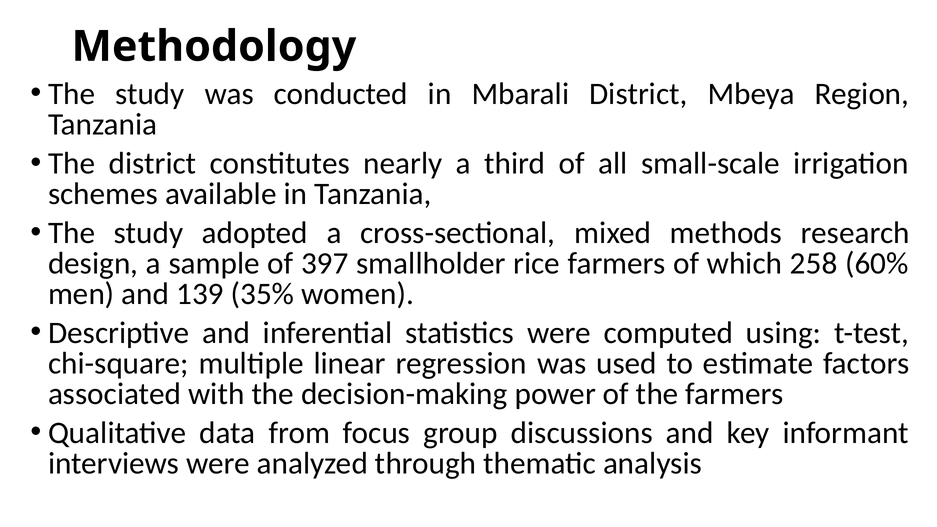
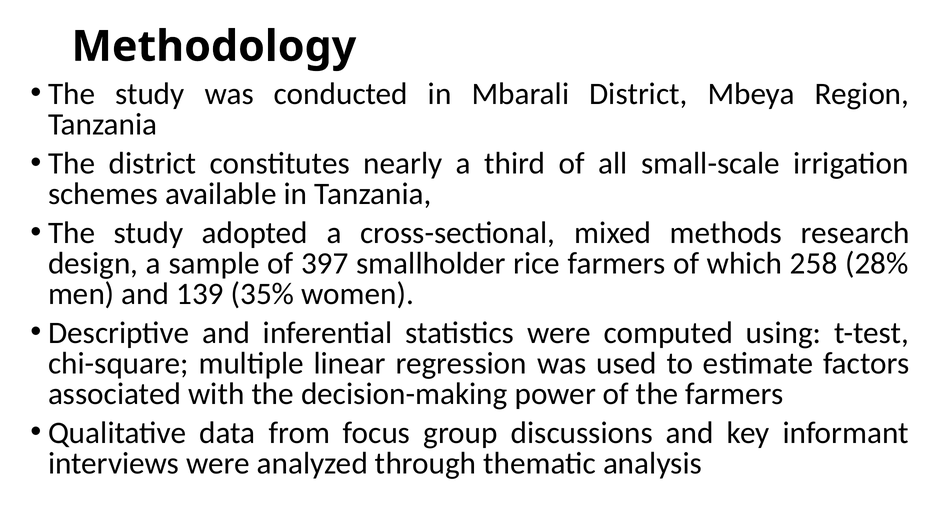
60%: 60% -> 28%
